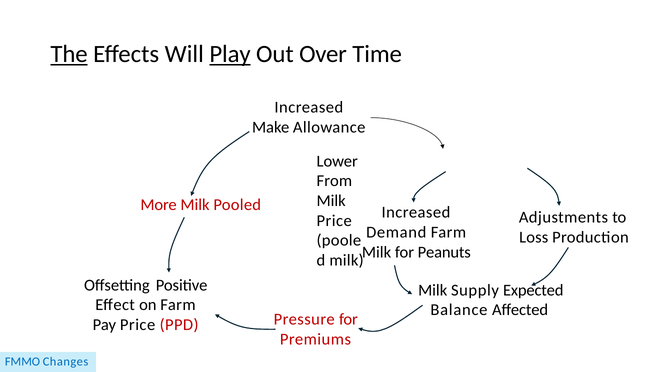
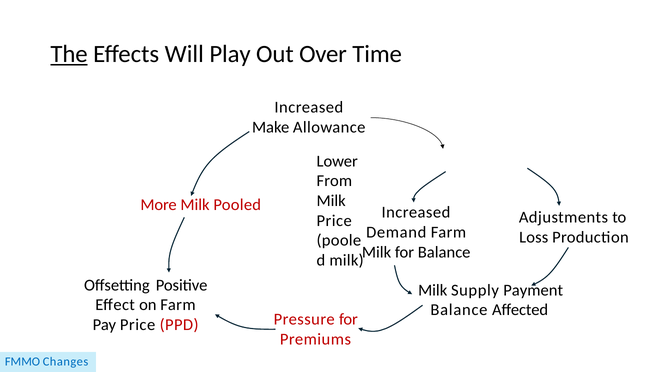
Play underline: present -> none
for Peanuts: Peanuts -> Balance
Expected: Expected -> Payment
